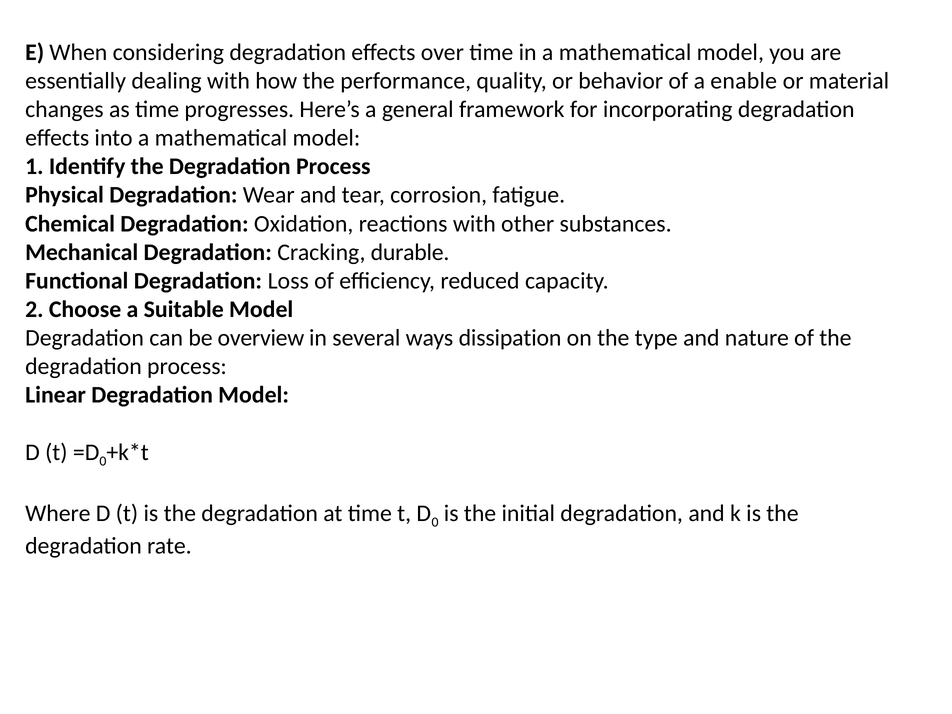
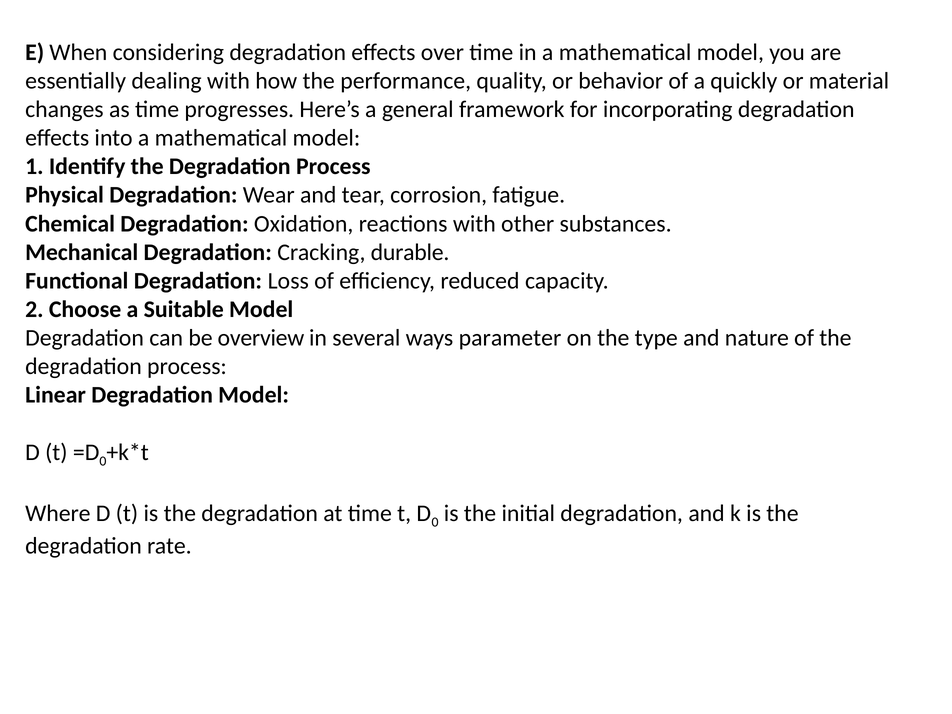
enable: enable -> quickly
dissipation: dissipation -> parameter
